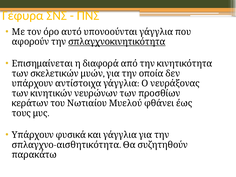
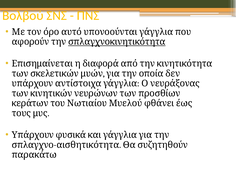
Γέφυρα: Γέφυρα -> Βολβού
